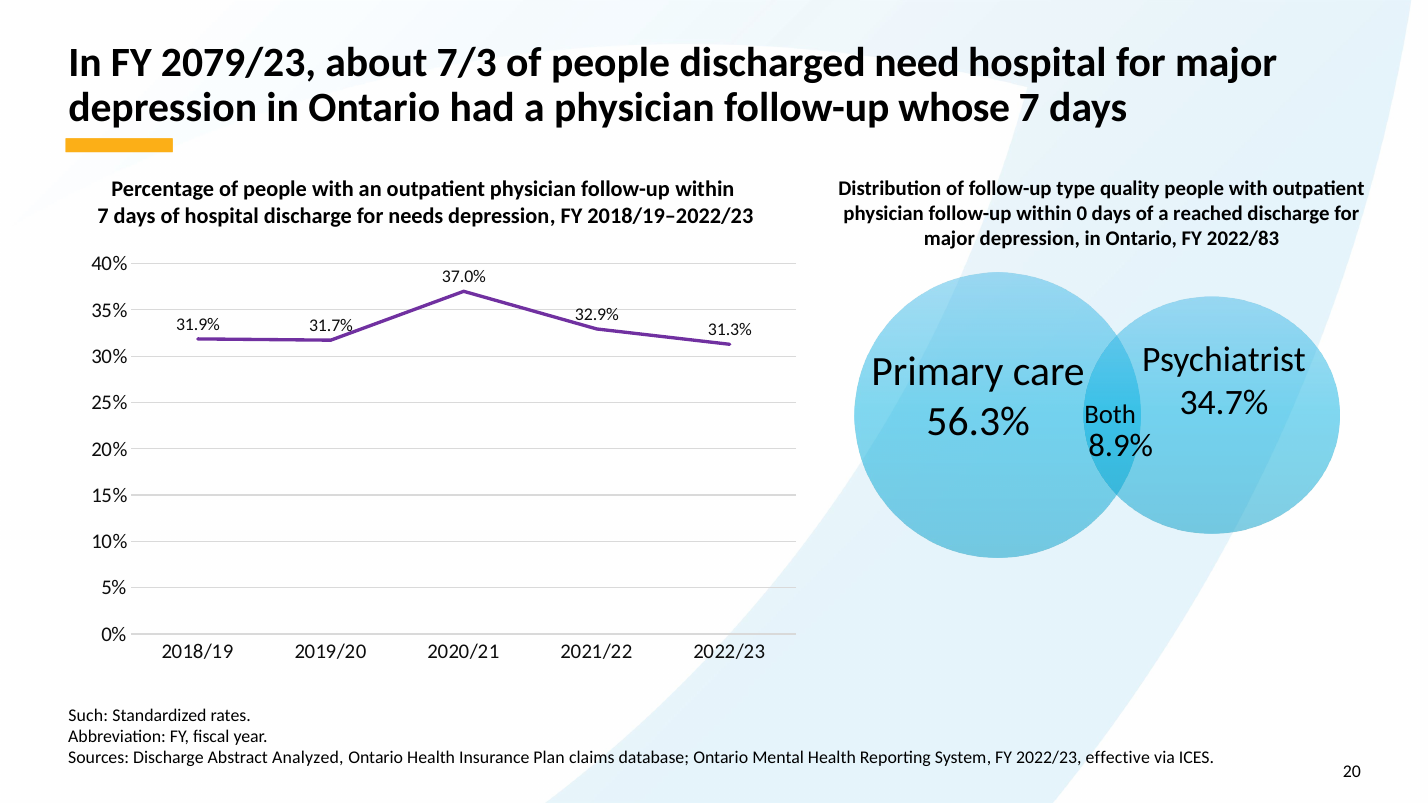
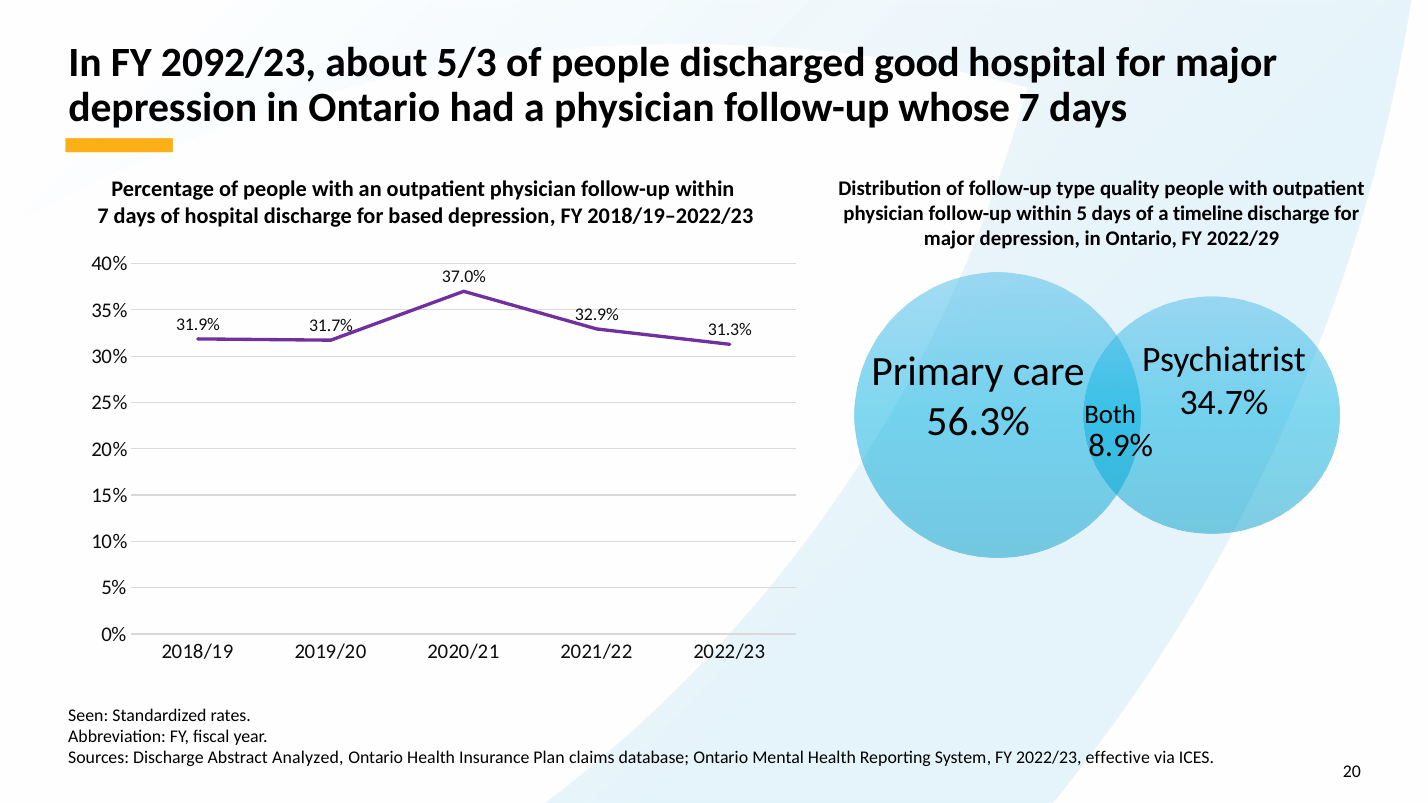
2079/23: 2079/23 -> 2092/23
7/3: 7/3 -> 5/3
need: need -> good
0: 0 -> 5
reached: reached -> timeline
needs: needs -> based
2022/83: 2022/83 -> 2022/29
Such: Such -> Seen
